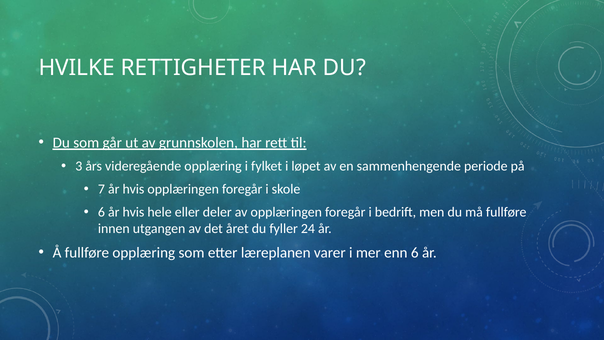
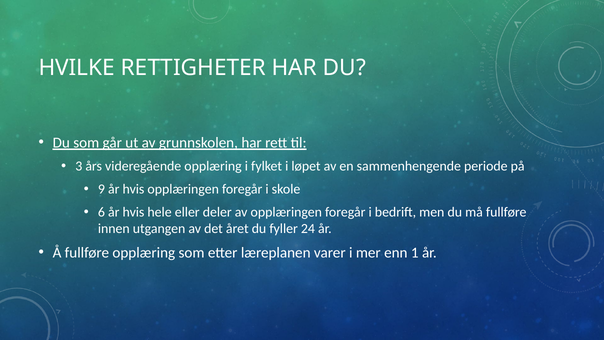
7: 7 -> 9
enn 6: 6 -> 1
